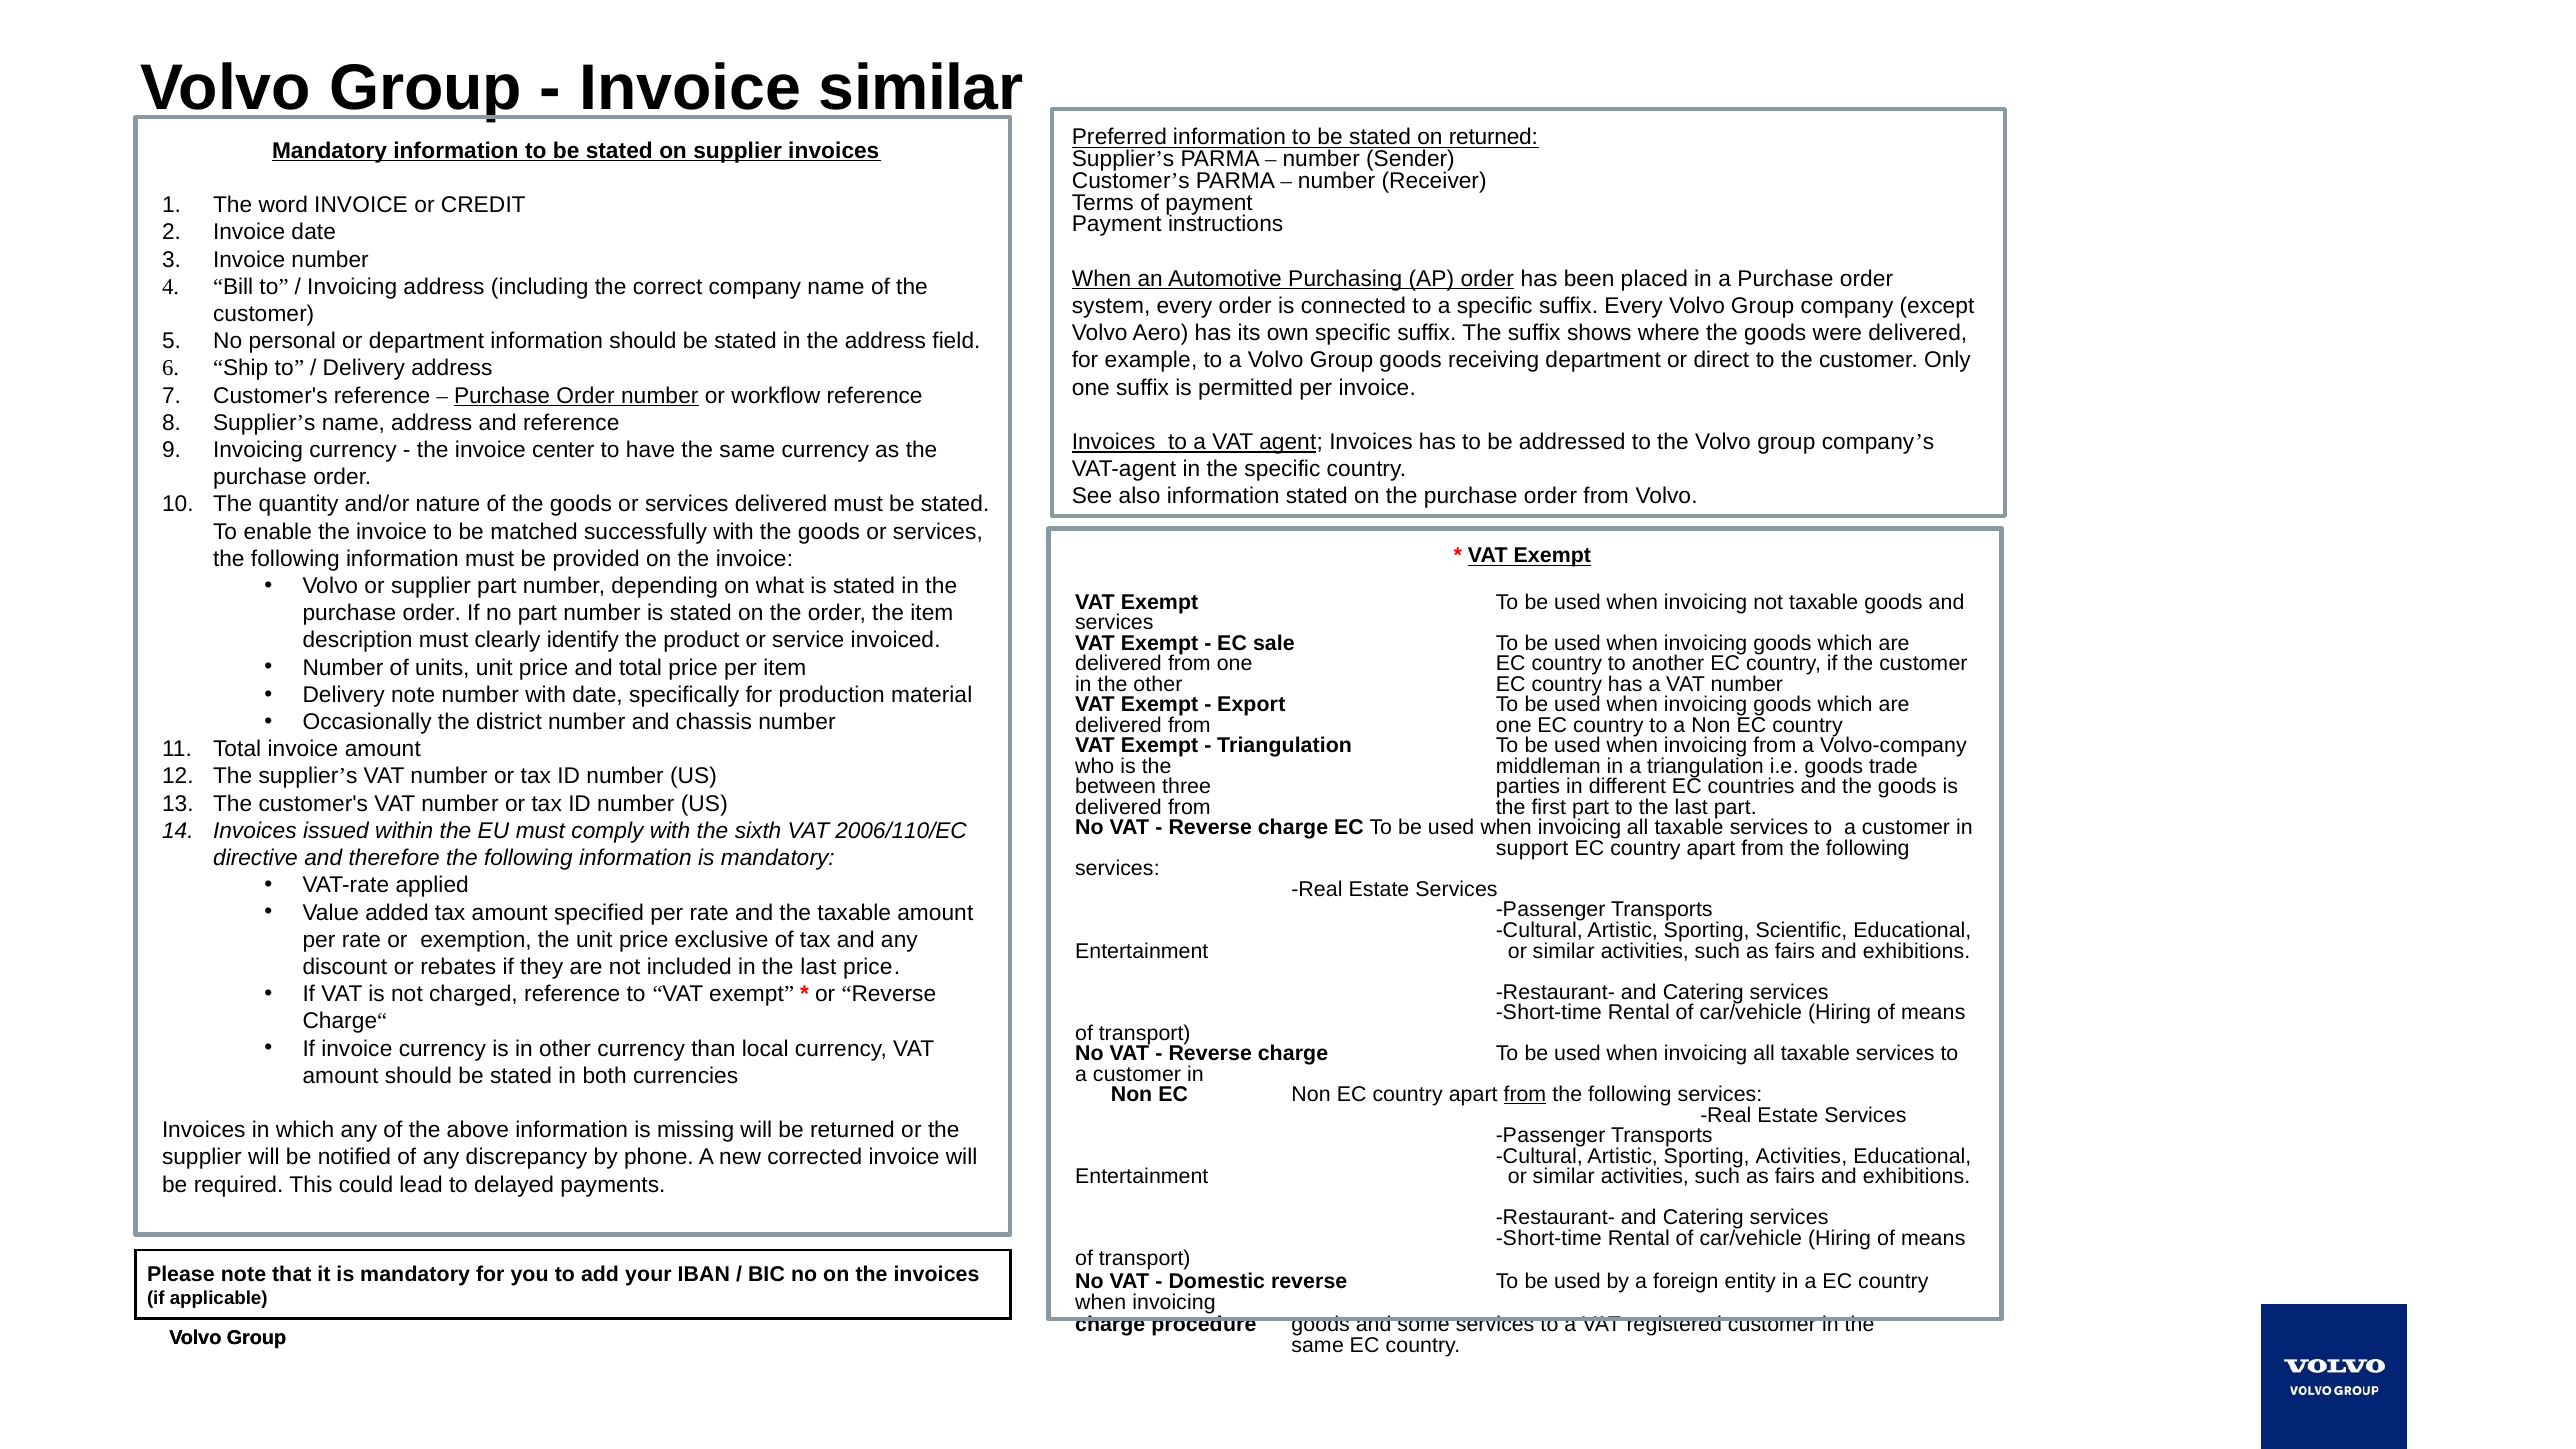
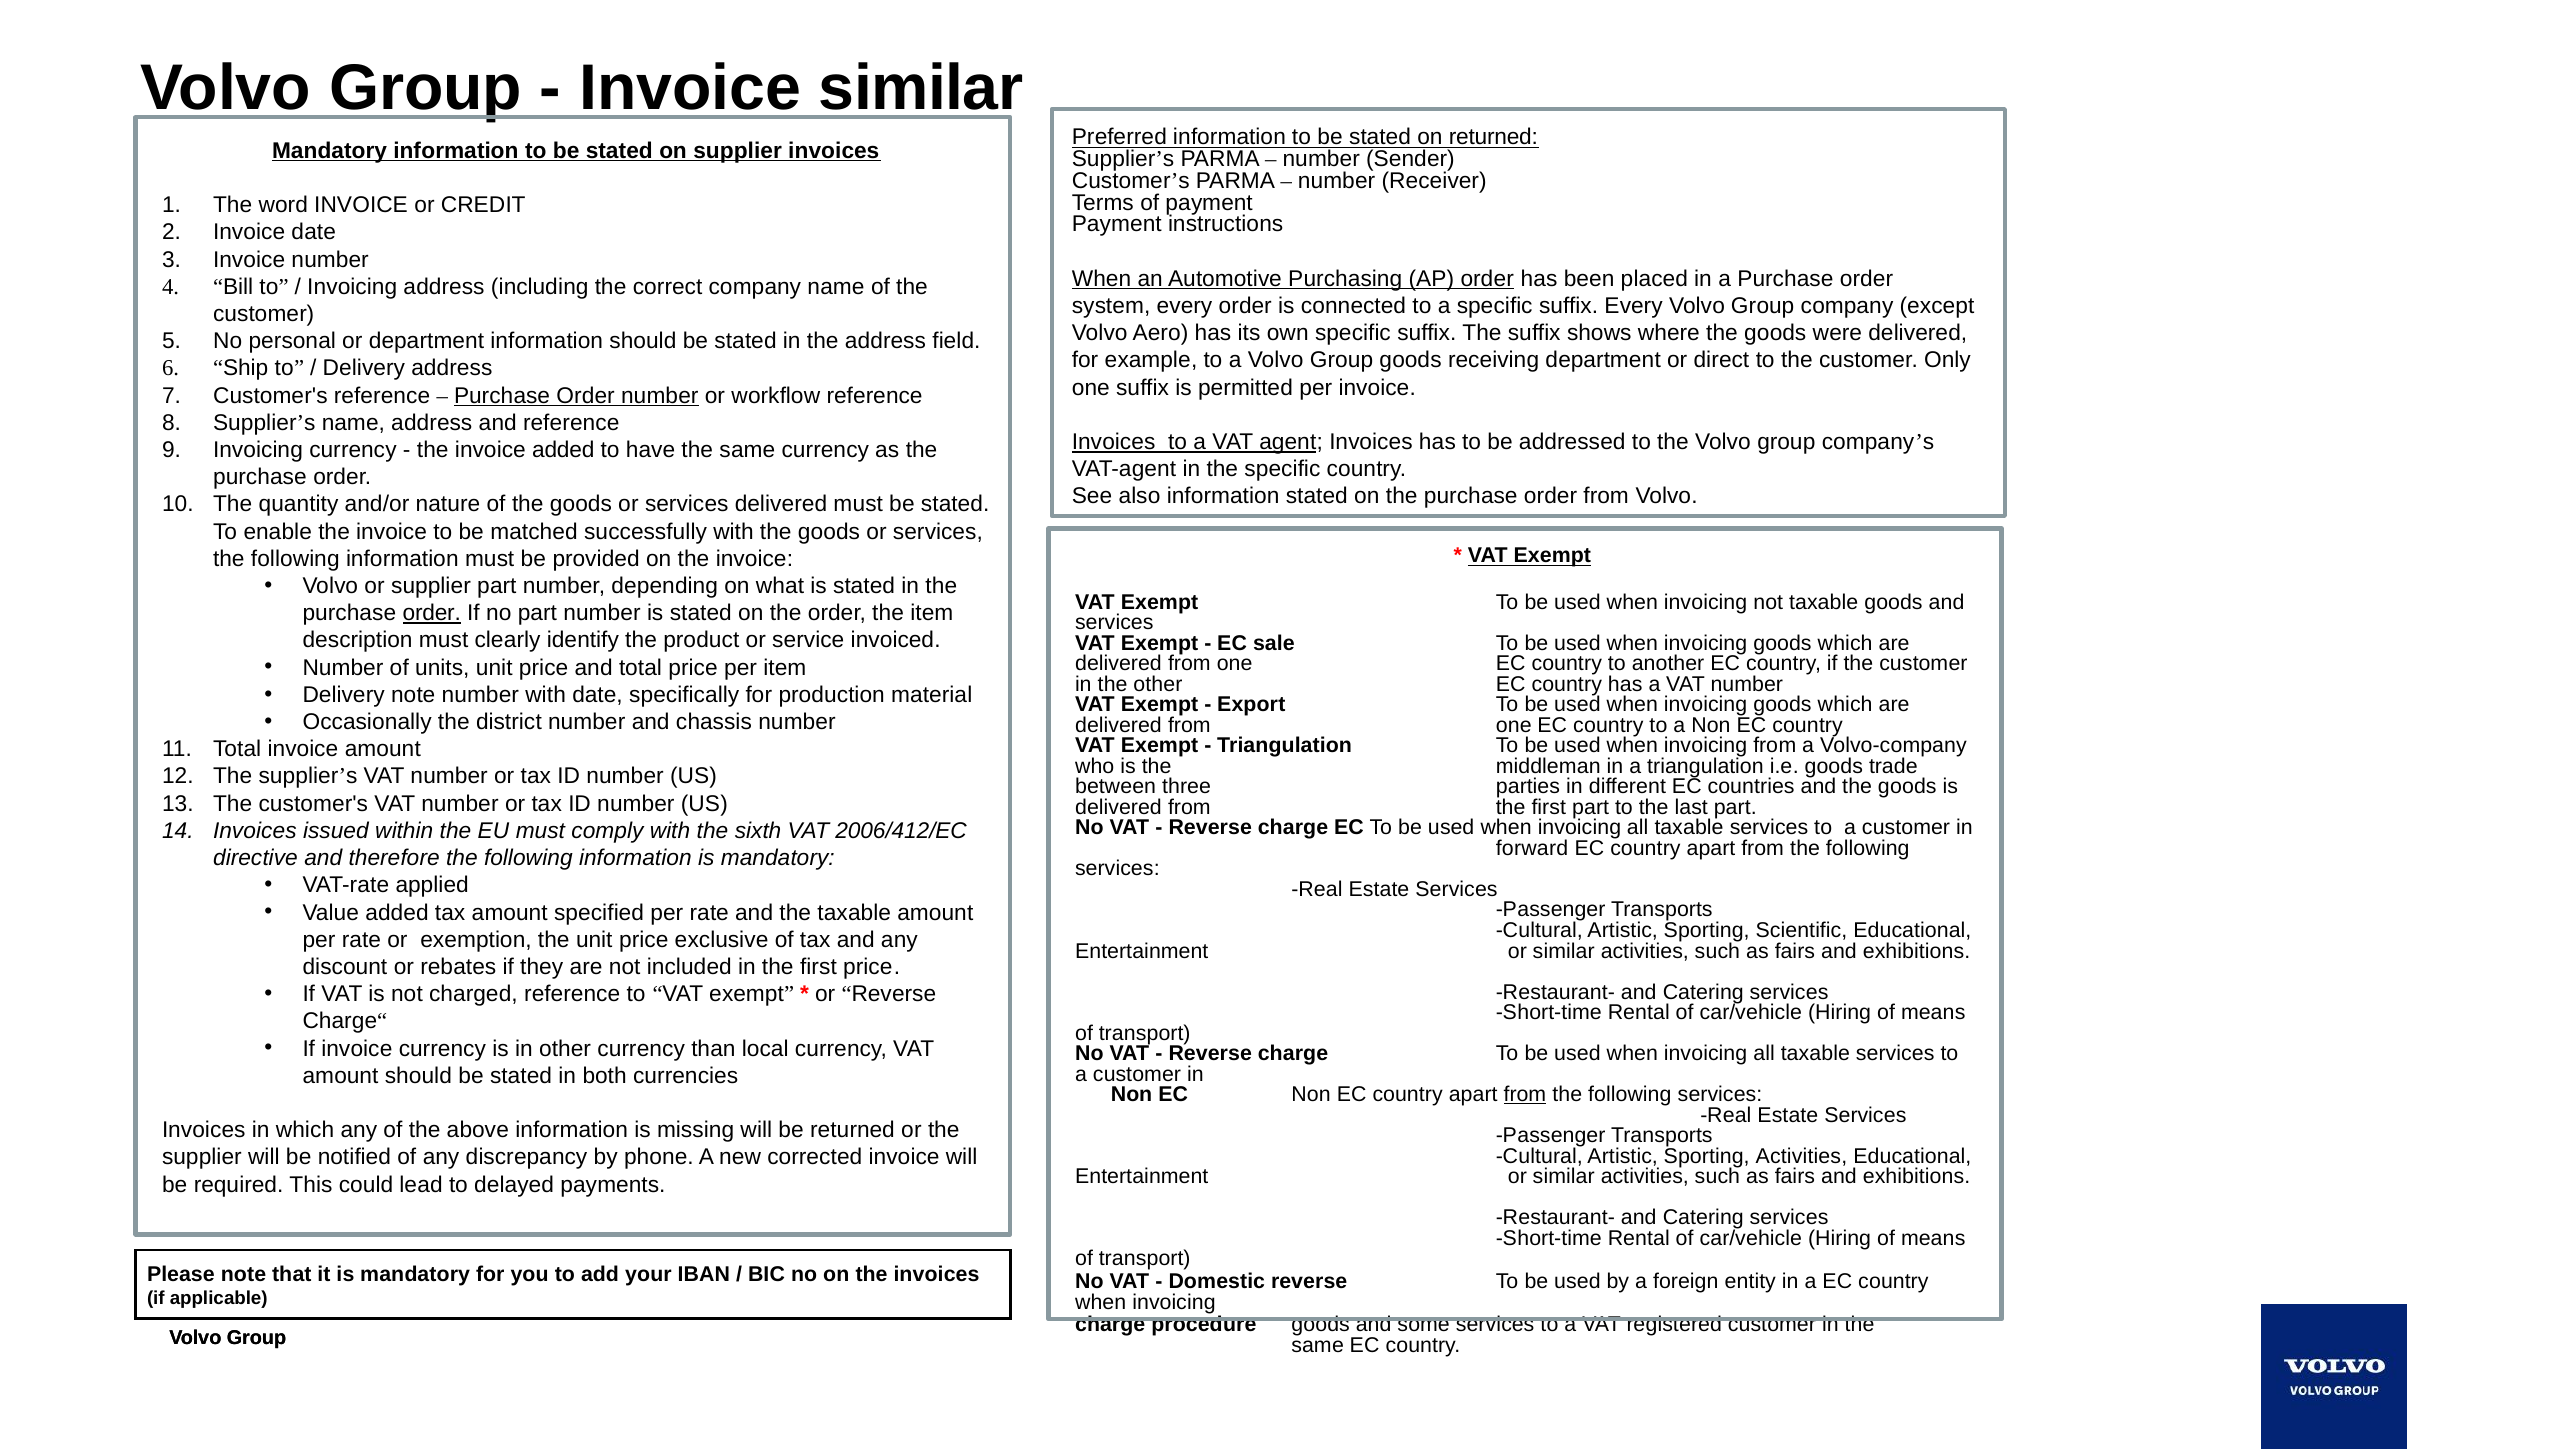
invoice center: center -> added
order at (432, 613) underline: none -> present
2006/110/EC: 2006/110/EC -> 2006/412/EC
support: support -> forward
in the last: last -> first
